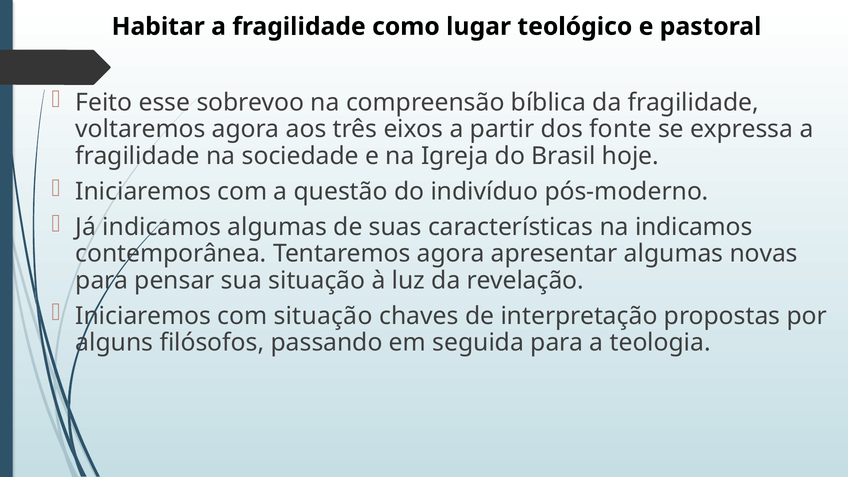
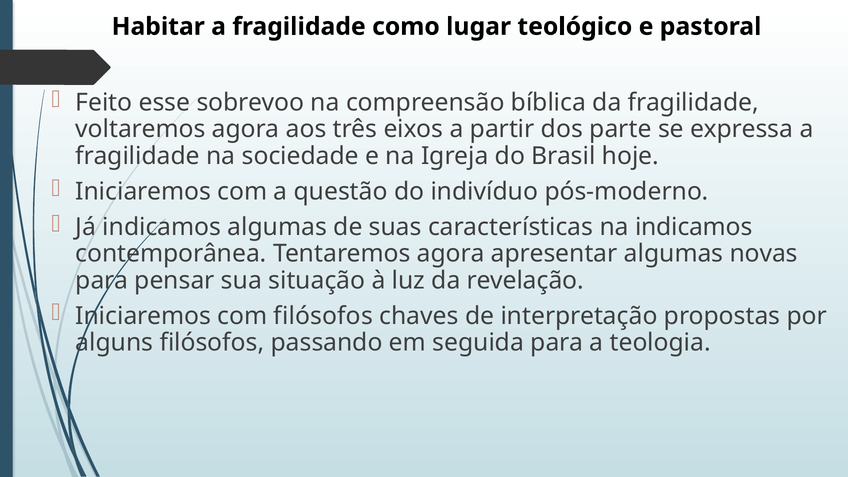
fonte: fonte -> parte
com situação: situação -> filósofos
